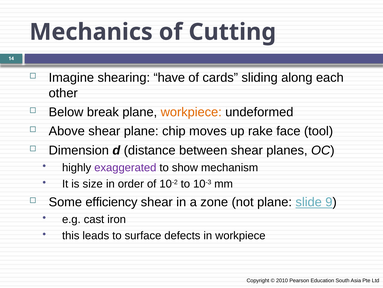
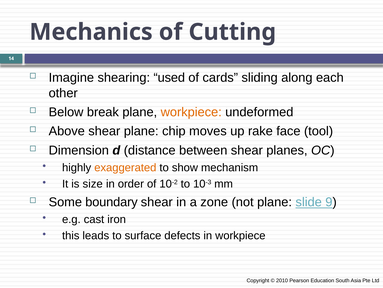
have: have -> used
exaggerated colour: purple -> orange
efficiency: efficiency -> boundary
